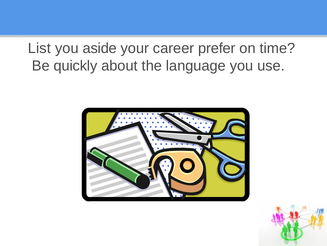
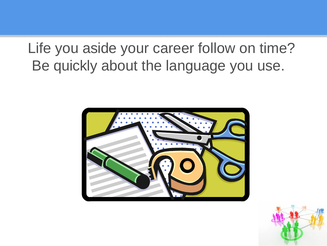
List: List -> Life
prefer: prefer -> follow
